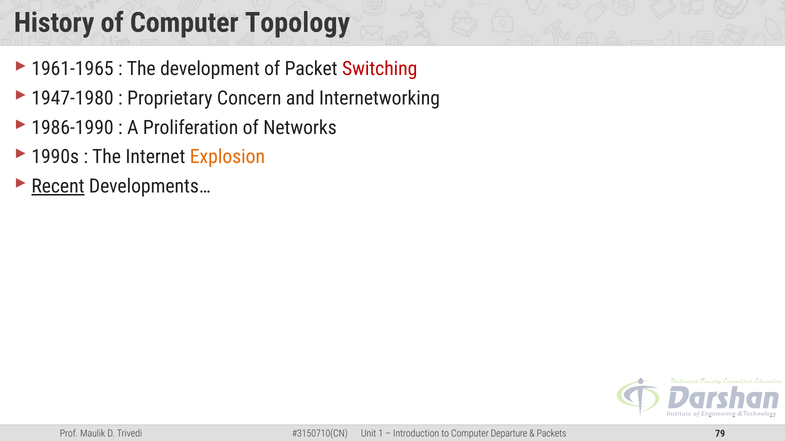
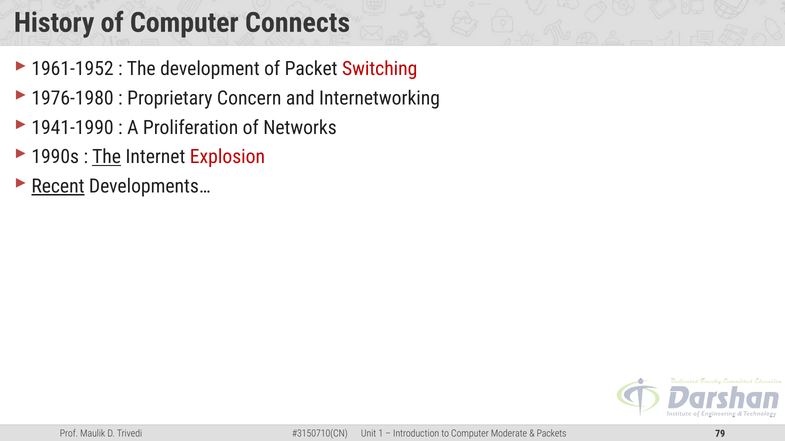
Topology: Topology -> Connects
1961-1965: 1961-1965 -> 1961-1952
1947-1980: 1947-1980 -> 1976-1980
1986-1990: 1986-1990 -> 1941-1990
The at (107, 157) underline: none -> present
Explosion colour: orange -> red
Departure: Departure -> Moderate
